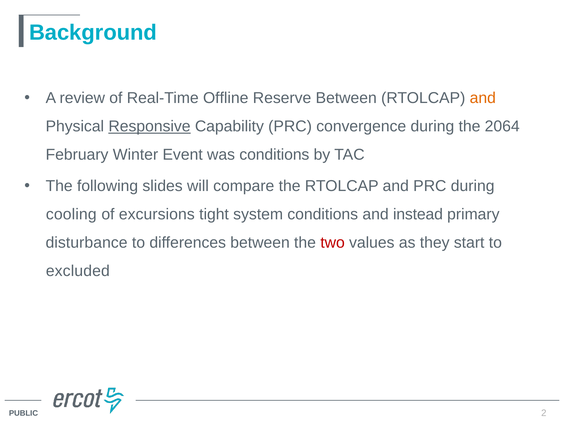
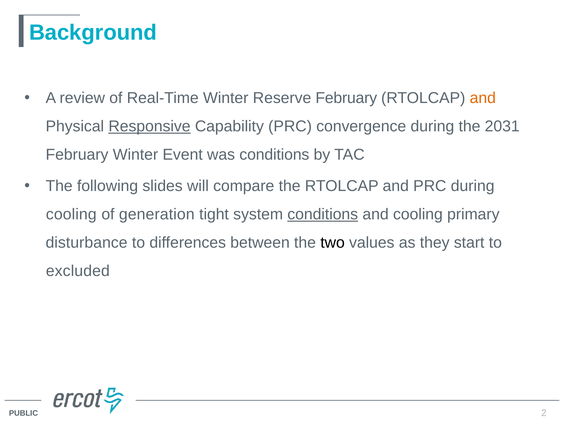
Real-Time Offline: Offline -> Winter
Reserve Between: Between -> February
2064: 2064 -> 2031
excursions: excursions -> generation
conditions at (323, 214) underline: none -> present
and instead: instead -> cooling
two colour: red -> black
